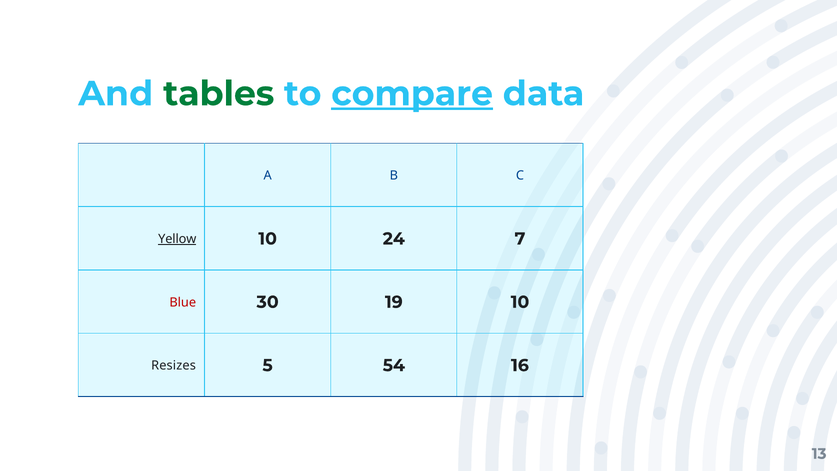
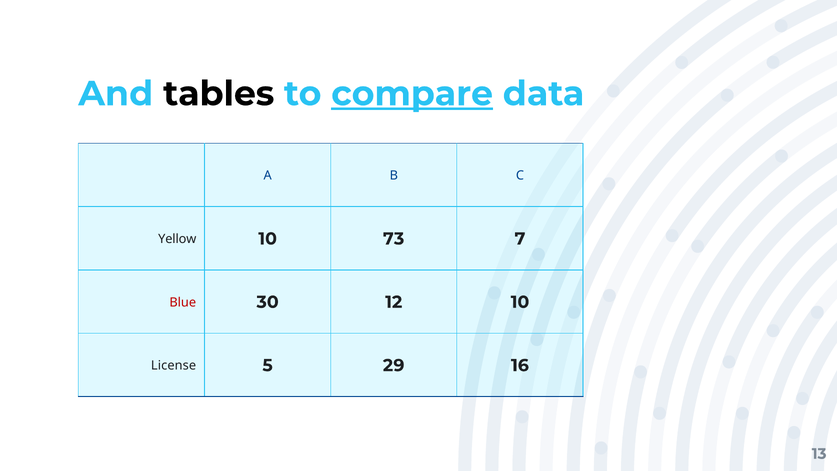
tables colour: green -> black
Yellow underline: present -> none
24: 24 -> 73
19: 19 -> 12
Resizes: Resizes -> License
54: 54 -> 29
